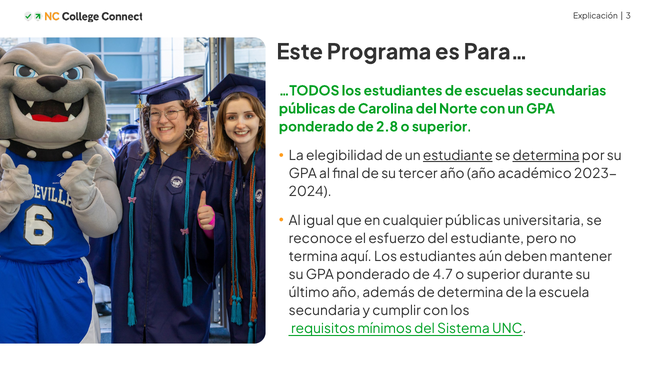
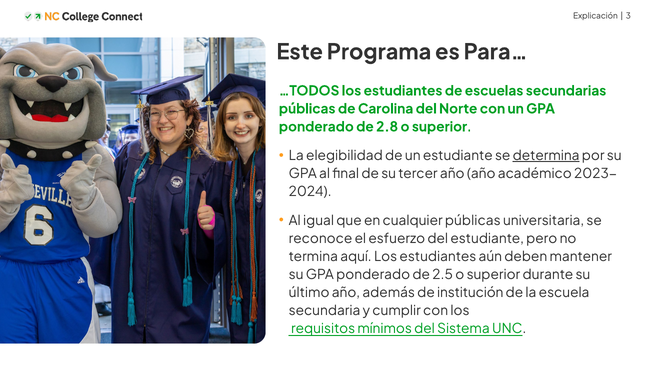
estudiante at (458, 156) underline: present -> none
4.7: 4.7 -> 2.5
de determina: determina -> institución
